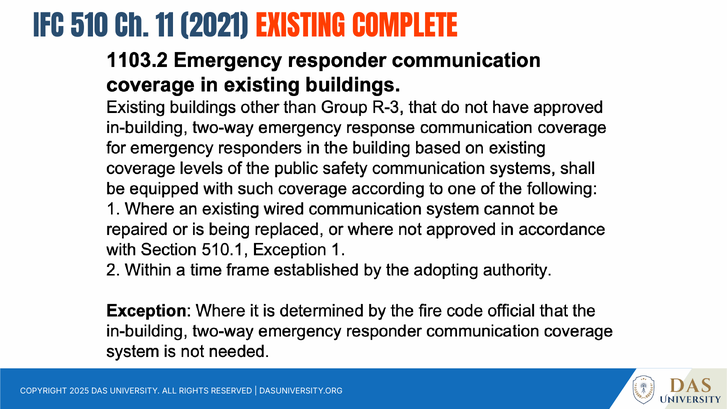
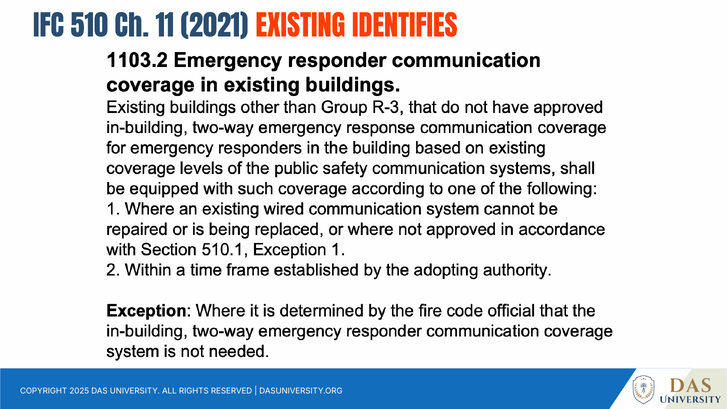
COMPLETE: COMPLETE -> IDENTIFIES
